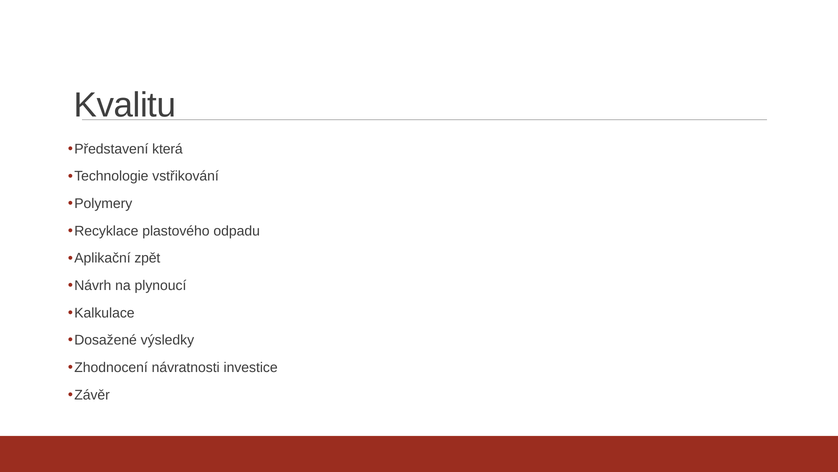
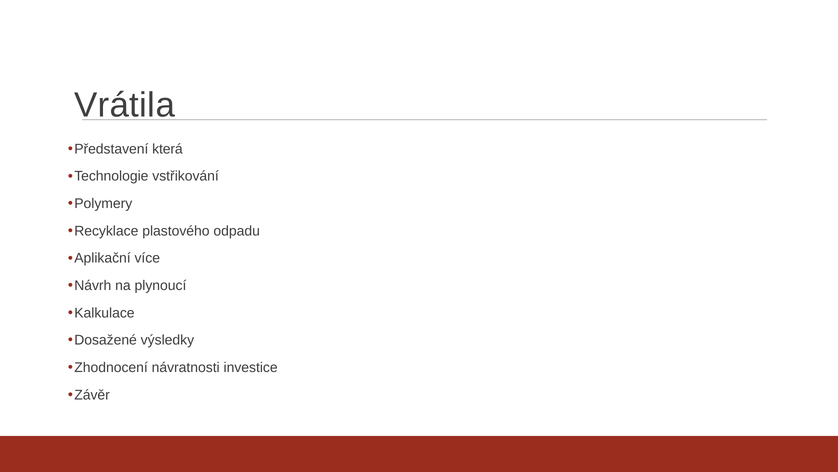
Kvalitu: Kvalitu -> Vrátila
zpět: zpět -> více
